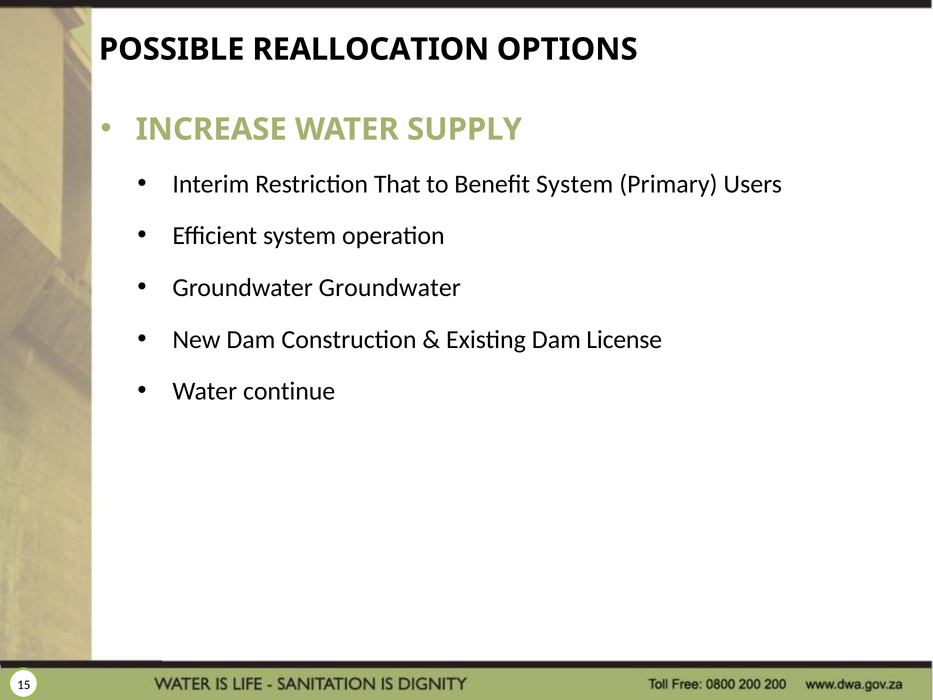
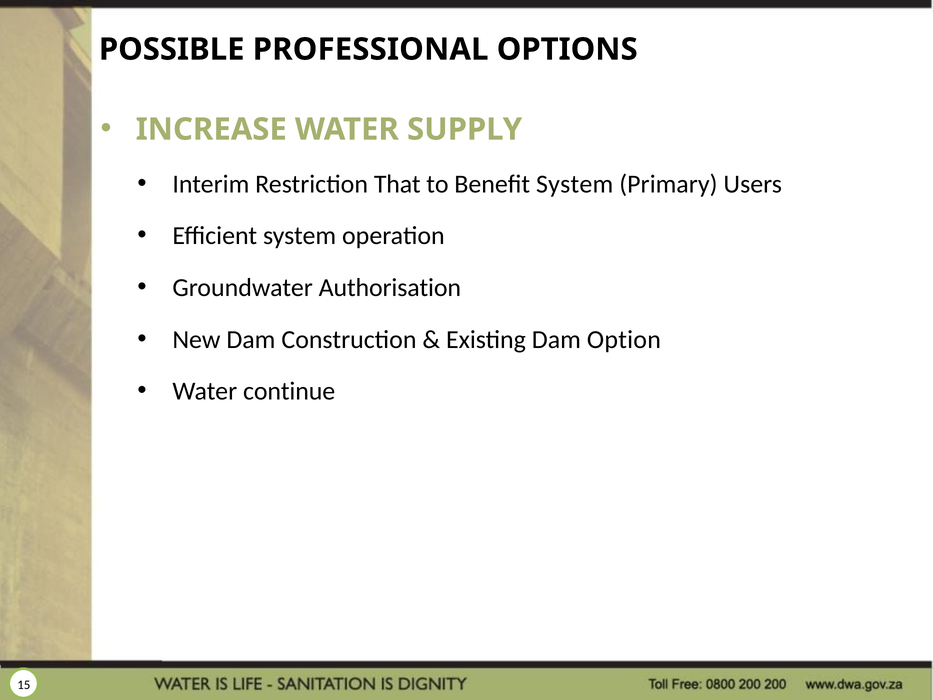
REALLOCATION: REALLOCATION -> PROFESSIONAL
Groundwater Groundwater: Groundwater -> Authorisation
License: License -> Option
